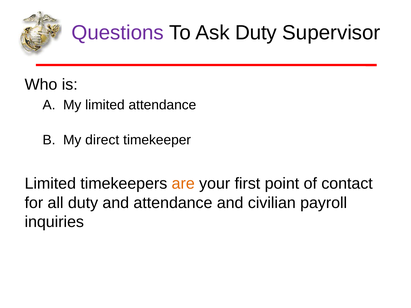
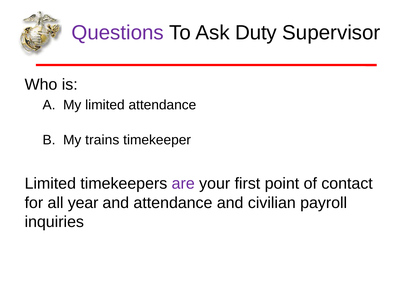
direct: direct -> trains
are colour: orange -> purple
all duty: duty -> year
